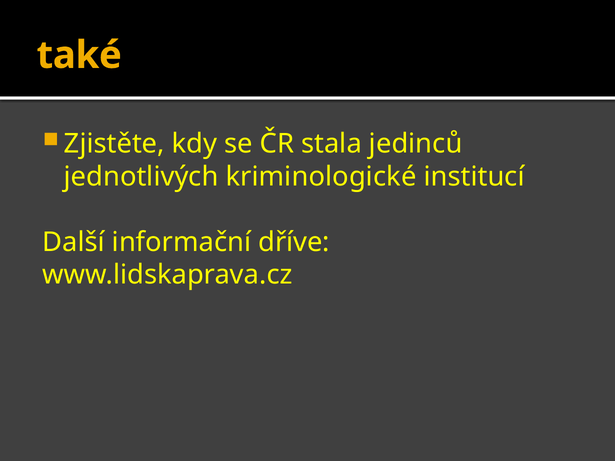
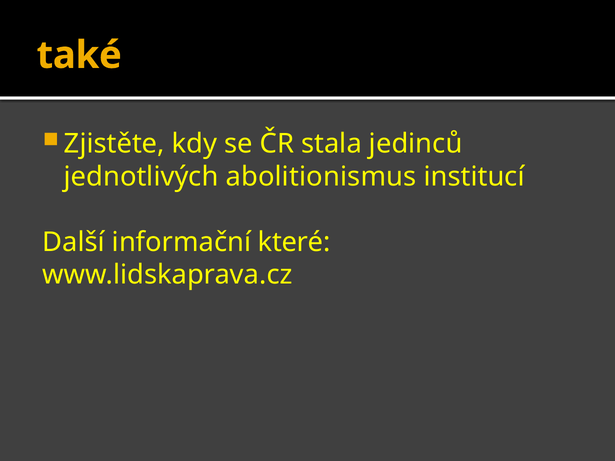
kriminologické: kriminologické -> abolitionismus
dříve: dříve -> které
